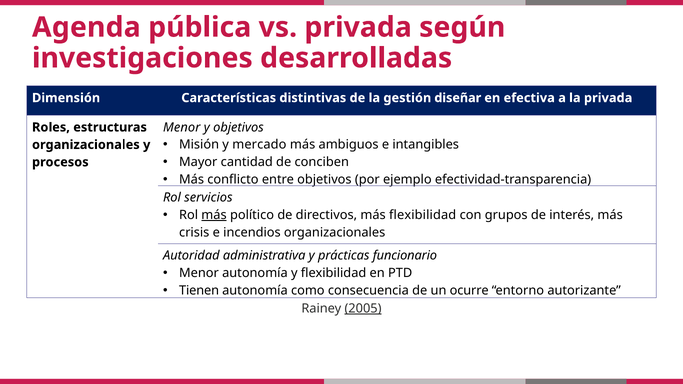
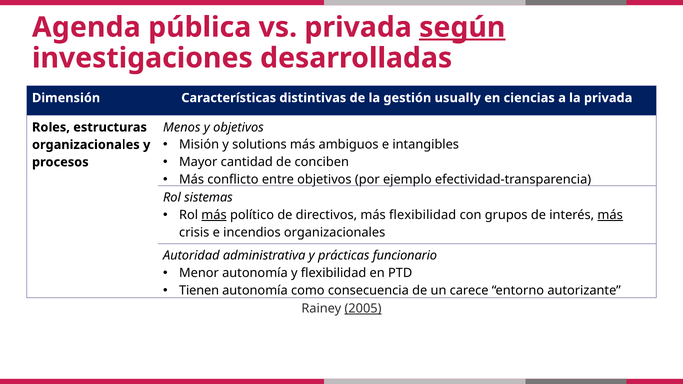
según underline: none -> present
diseñar: diseñar -> usually
efectiva: efectiva -> ciencias
Menor at (182, 127): Menor -> Menos
mercado: mercado -> solutions
servicios: servicios -> sistemas
más at (610, 215) underline: none -> present
ocurre: ocurre -> carece
